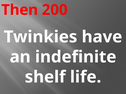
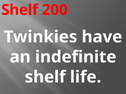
Then at (20, 10): Then -> Shelf
